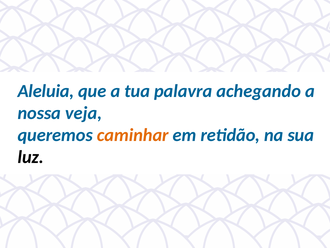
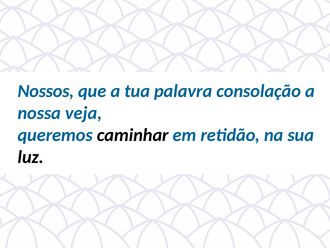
Aleluia: Aleluia -> Nossos
achegando: achegando -> consolação
caminhar colour: orange -> black
